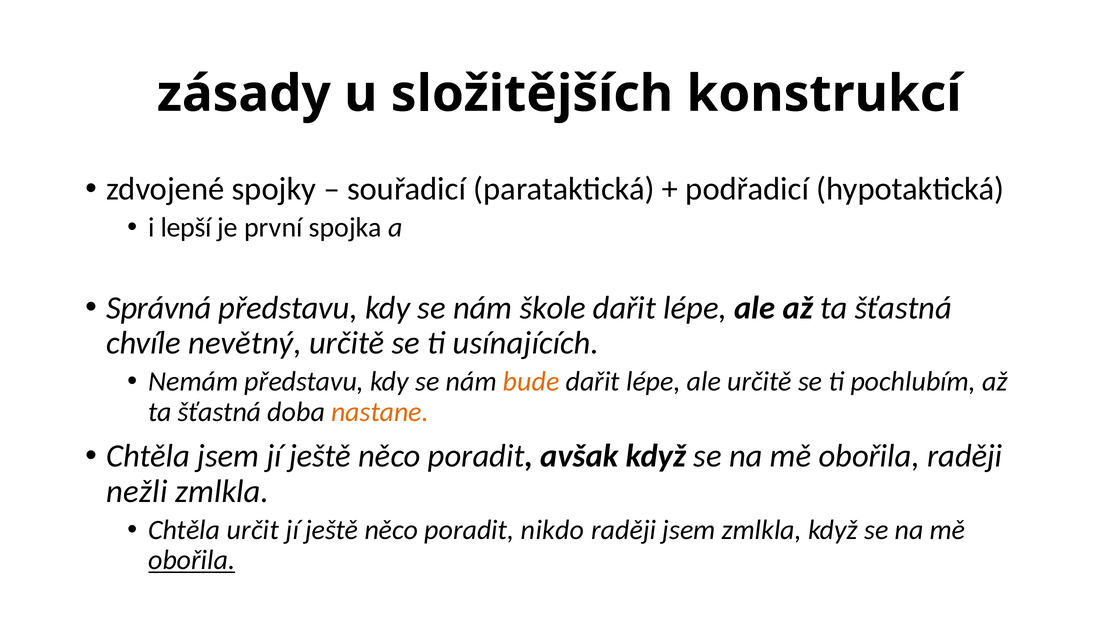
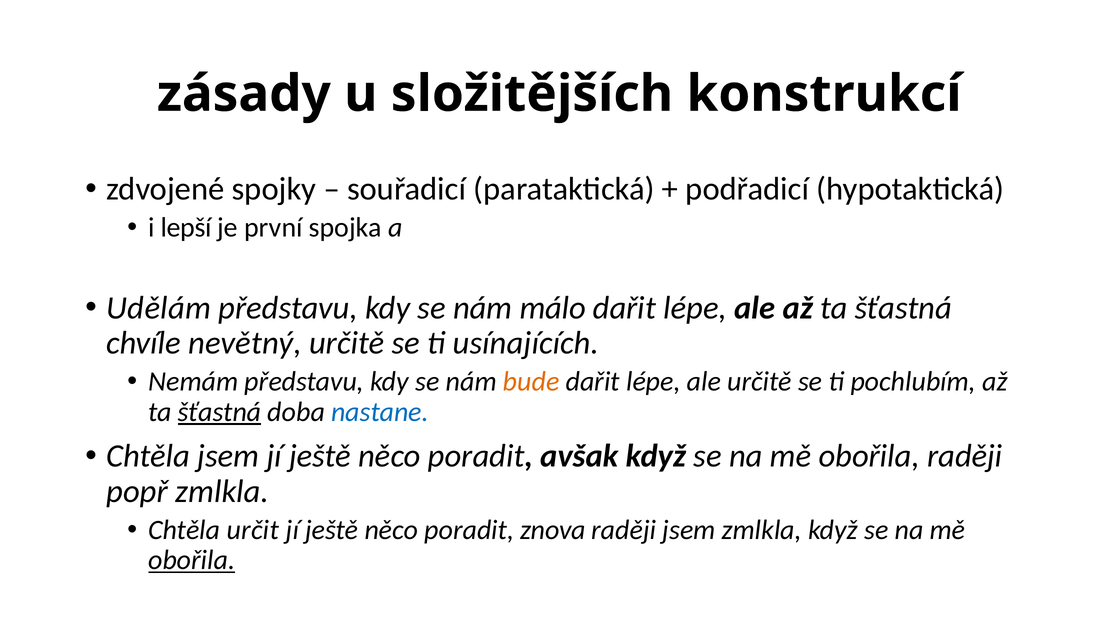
Správná: Správná -> Udělám
škole: škole -> málo
šťastná at (220, 412) underline: none -> present
nastane colour: orange -> blue
nežli: nežli -> popř
nikdo: nikdo -> znova
